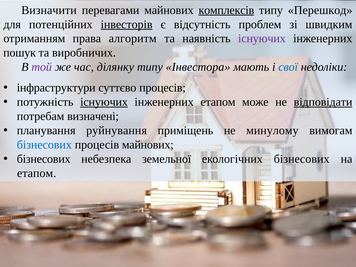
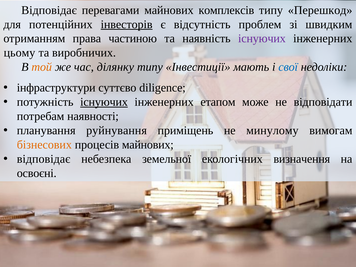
Визначити at (49, 10): Визначити -> Відповідає
комплексів underline: present -> none
алгоритм: алгоритм -> частиною
пошук: пошук -> цьому
той colour: purple -> orange
Інвестора: Інвестора -> Інвестиції
суттєво процесів: процесів -> diligence
відповідати underline: present -> none
визначені: визначені -> наявності
бізнесових at (44, 145) colour: blue -> orange
бізнесових at (44, 159): бізнесових -> відповідає
екологічних бізнесових: бізнесових -> визначення
етапом at (37, 173): етапом -> освоєні
